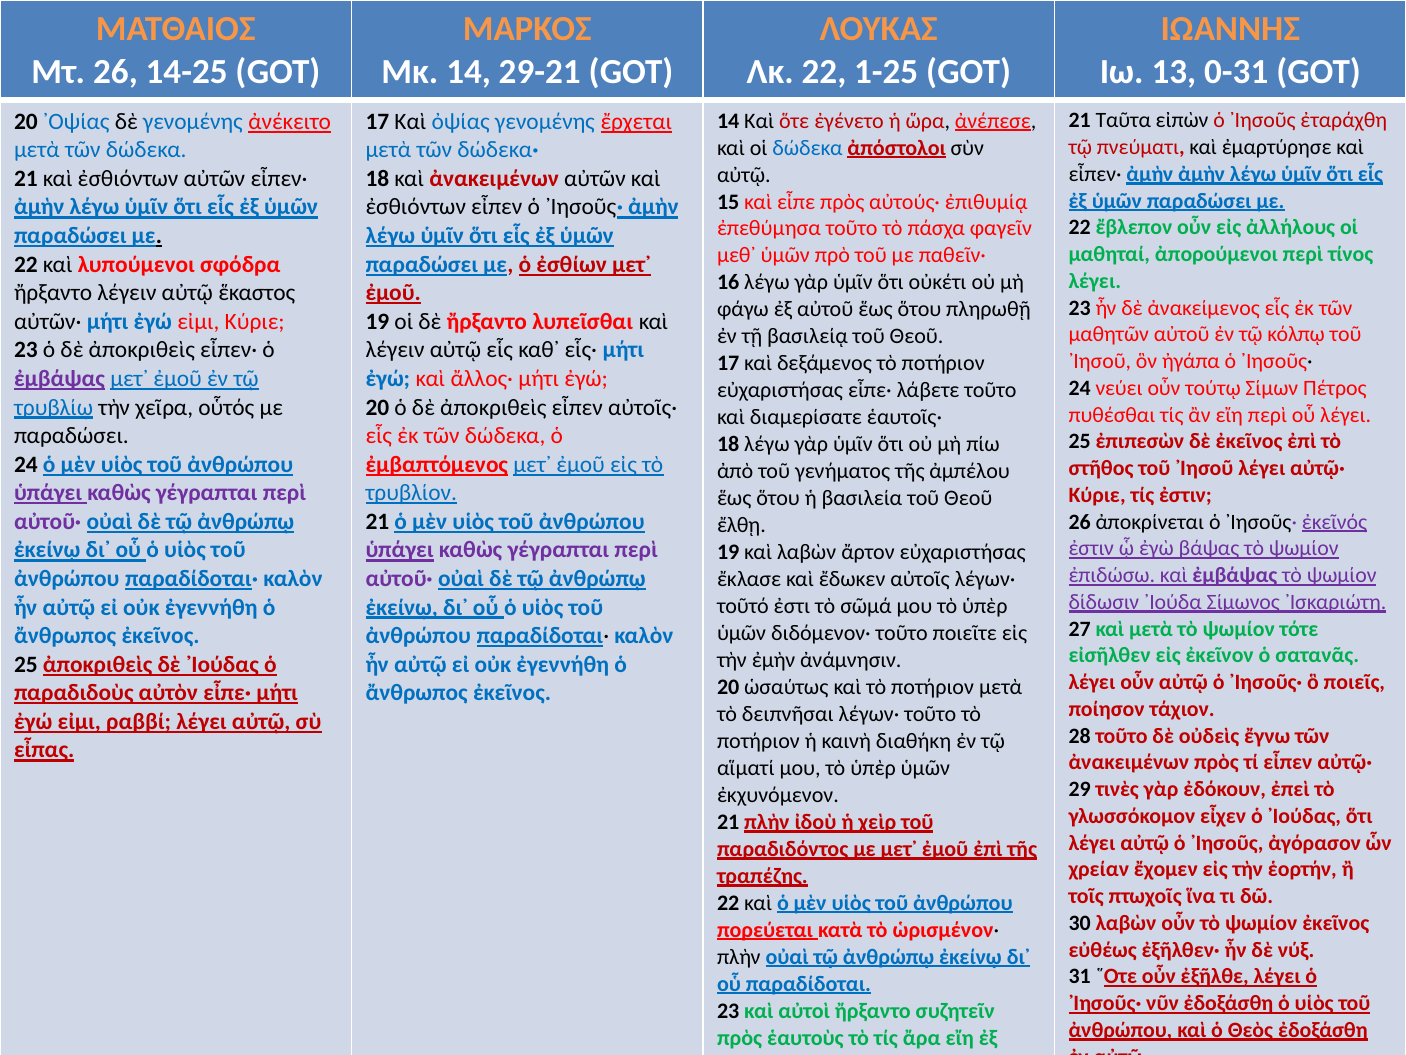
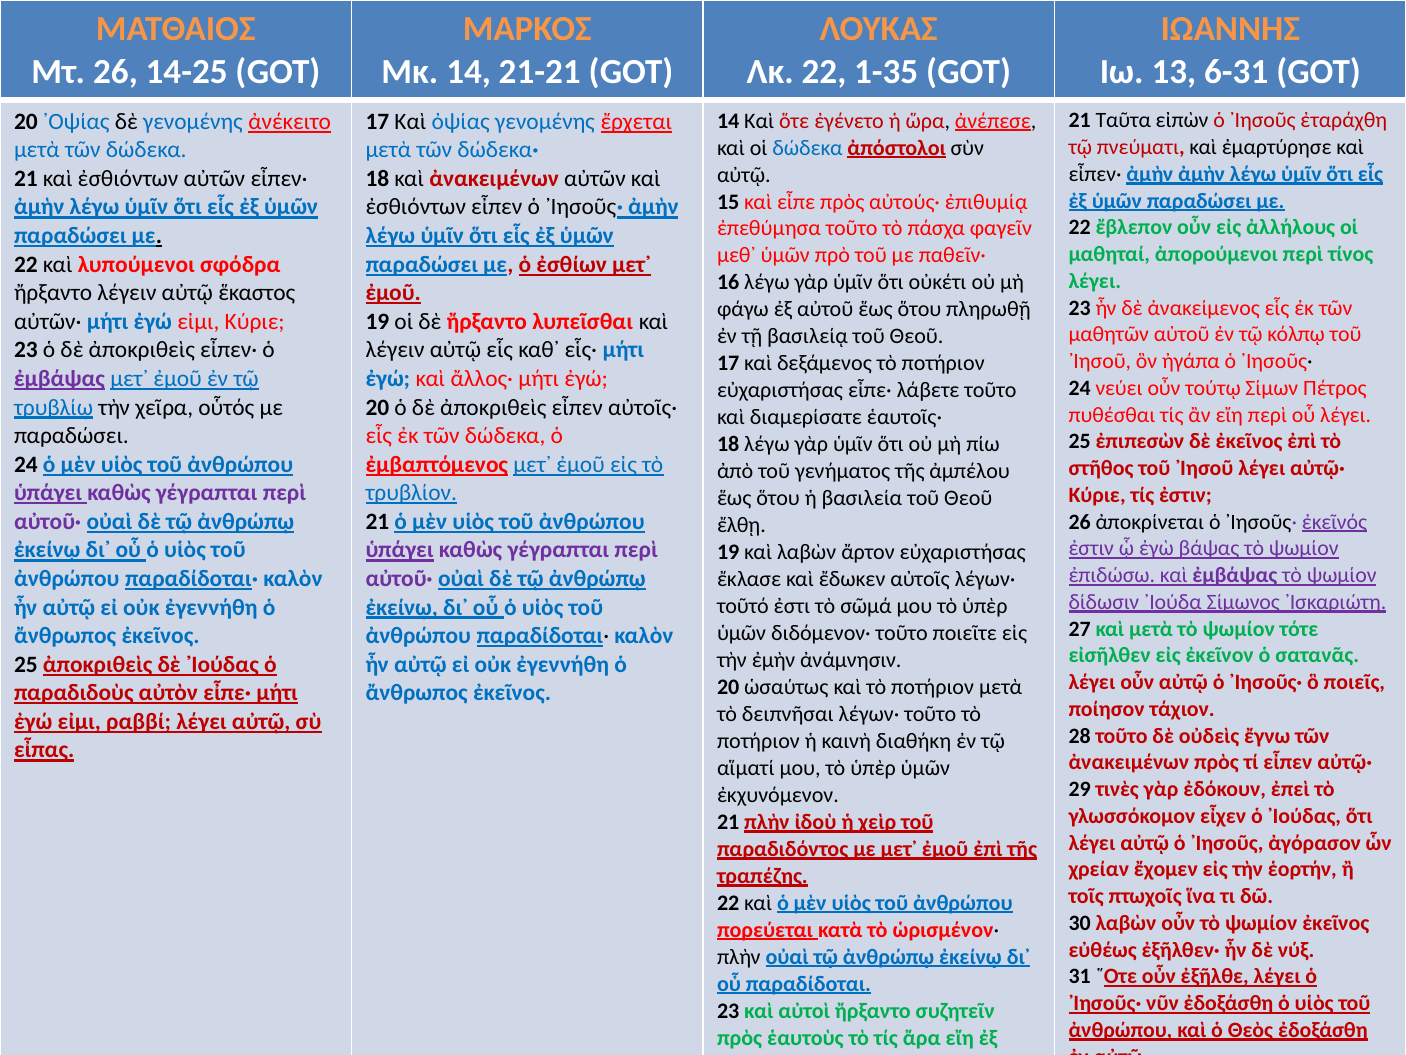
29-21: 29-21 -> 21-21
1-25: 1-25 -> 1-35
0-31: 0-31 -> 6-31
